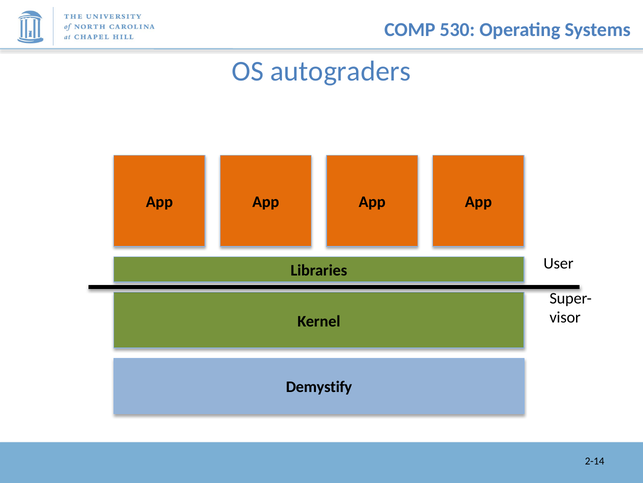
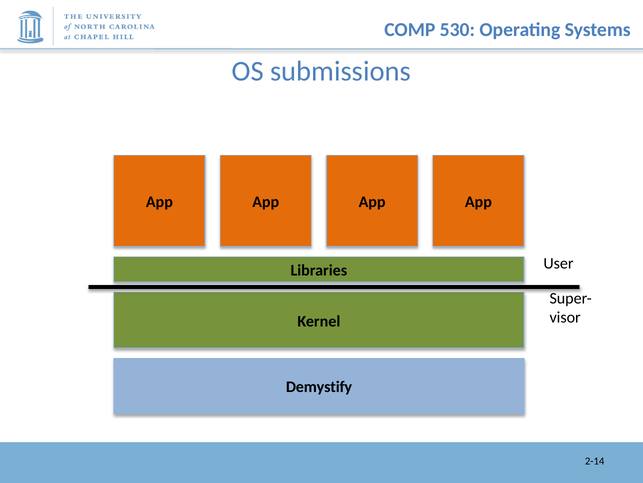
autograders: autograders -> submissions
